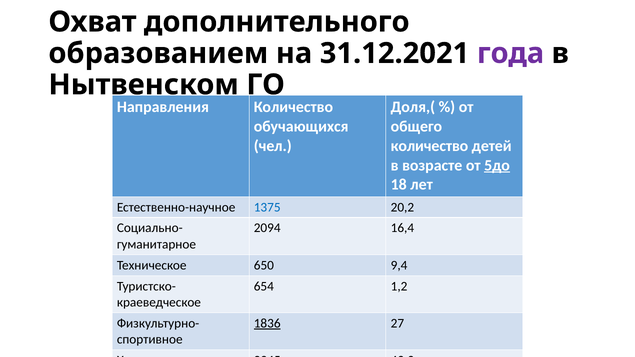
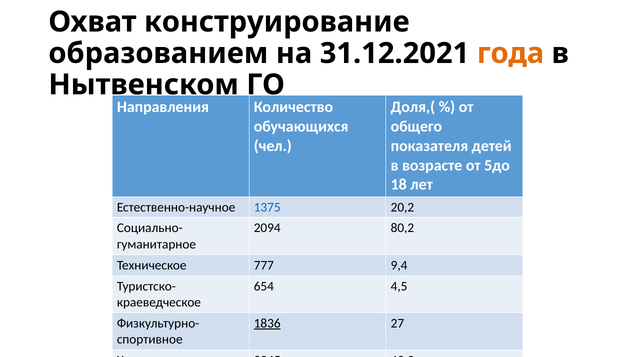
дополнительного: дополнительного -> конструирование
года colour: purple -> orange
количество at (429, 146): количество -> показателя
5до underline: present -> none
16,4: 16,4 -> 80,2
650: 650 -> 777
1,2: 1,2 -> 4,5
